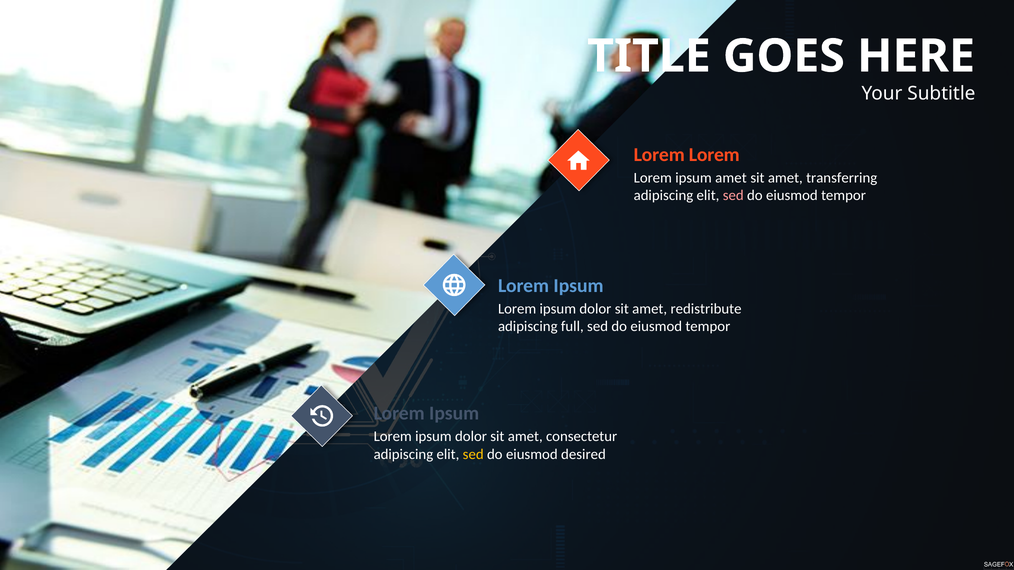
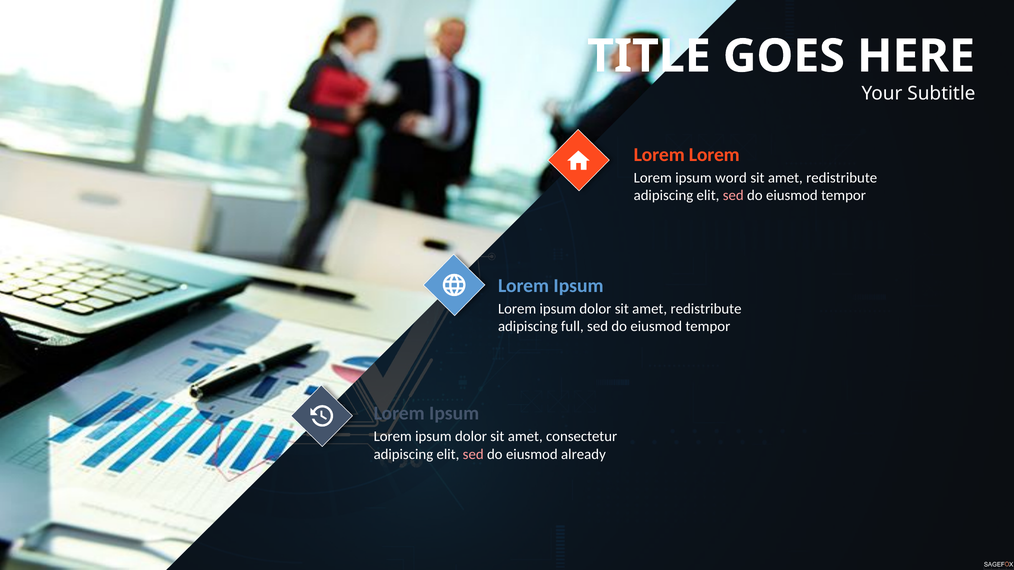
ipsum amet: amet -> word
transferring at (842, 178): transferring -> redistribute
sed at (473, 454) colour: yellow -> pink
desired: desired -> already
